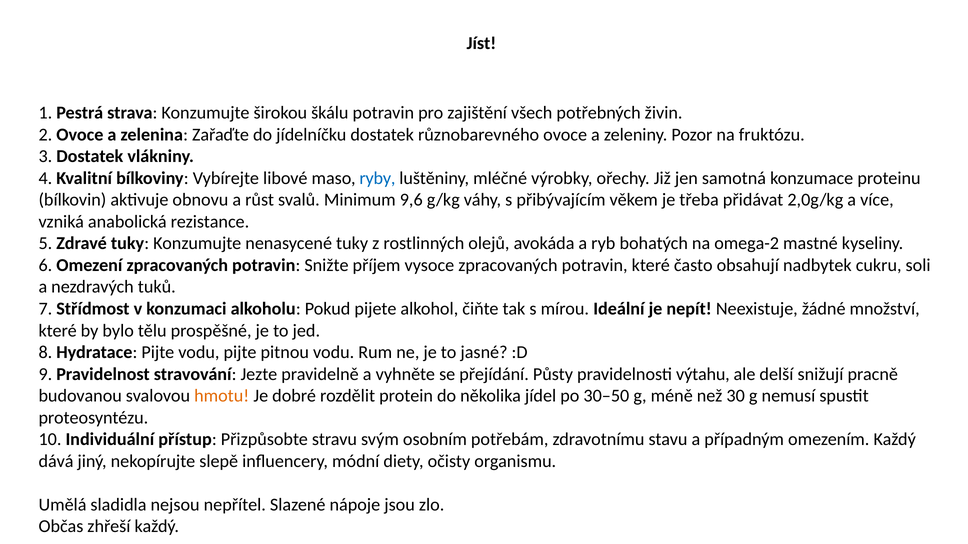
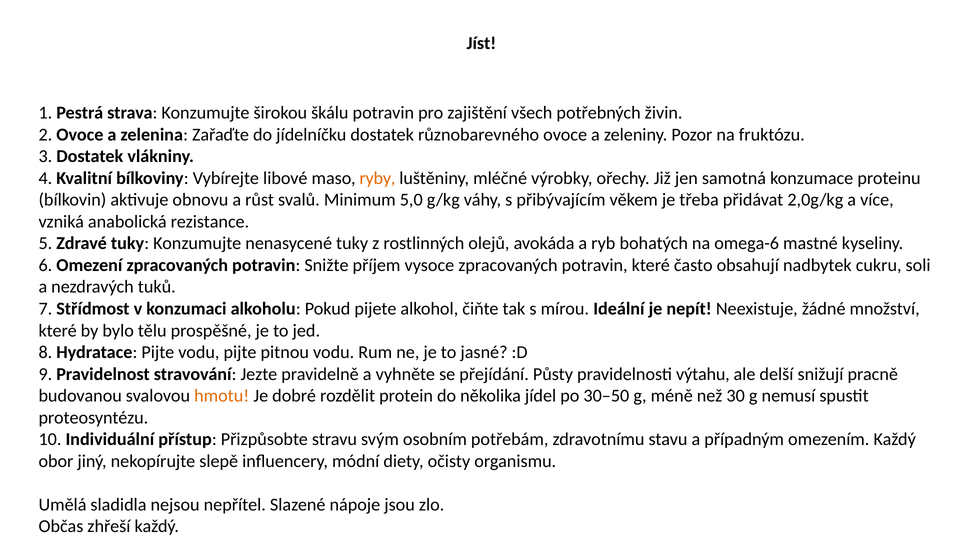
ryby colour: blue -> orange
9,6: 9,6 -> 5,0
omega-2: omega-2 -> omega-6
dává: dává -> obor
